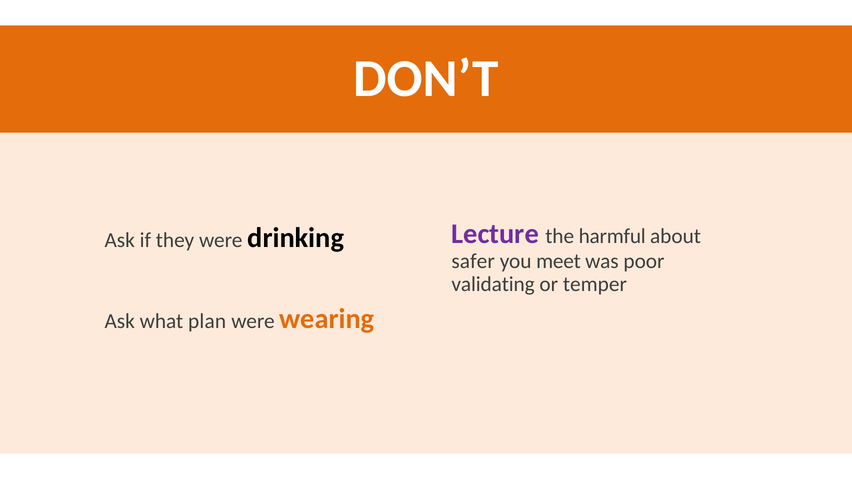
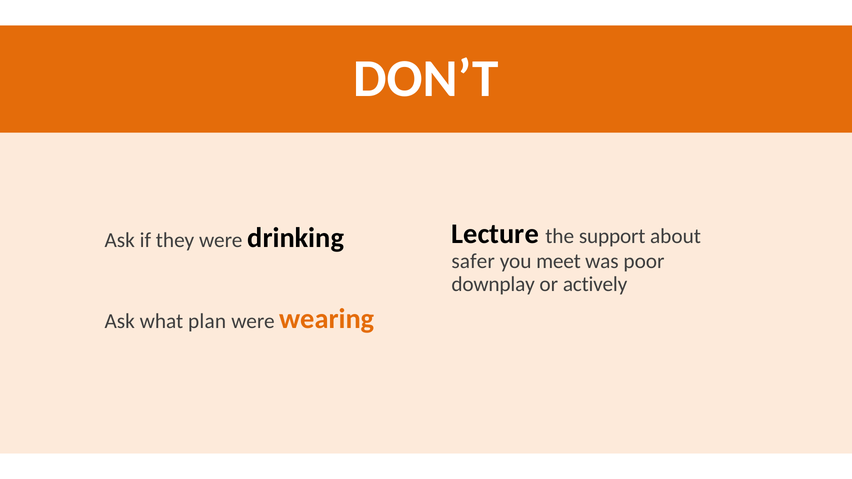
Lecture colour: purple -> black
harmful: harmful -> support
validating: validating -> downplay
temper: temper -> actively
